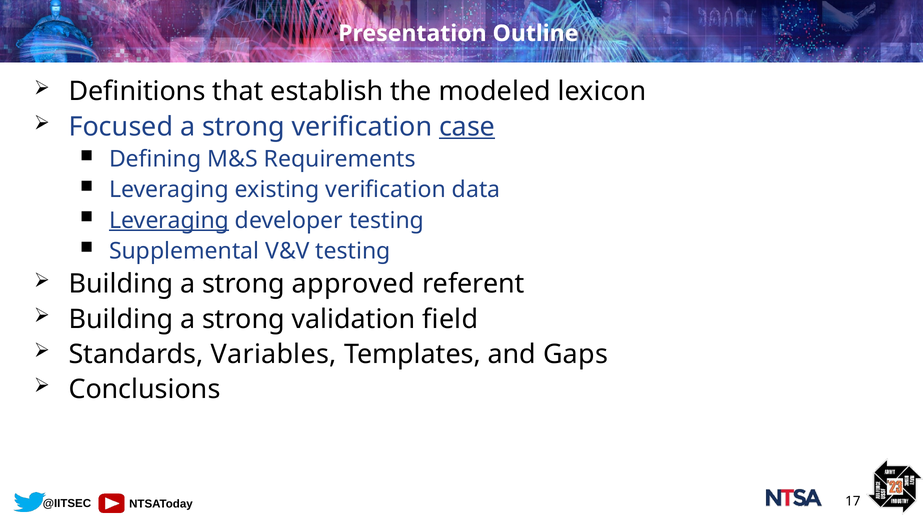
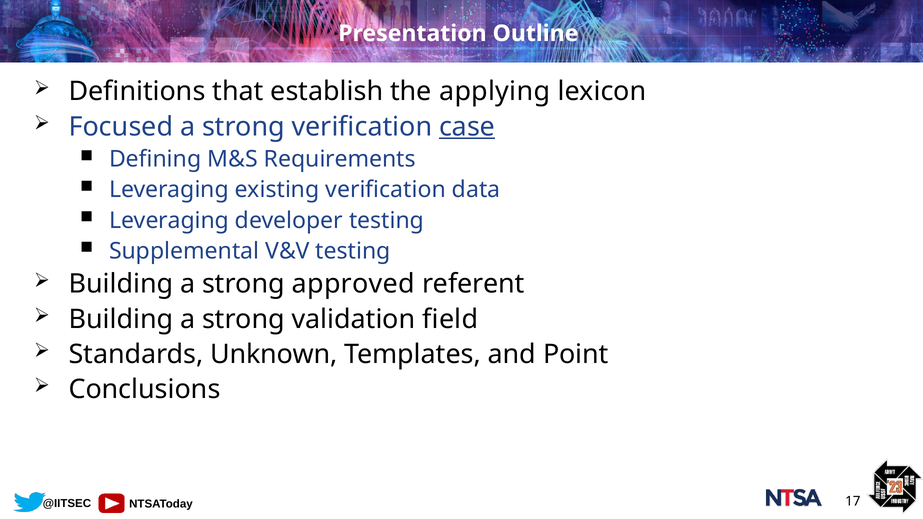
modeled: modeled -> applying
Leveraging at (169, 221) underline: present -> none
Variables: Variables -> Unknown
Gaps: Gaps -> Point
